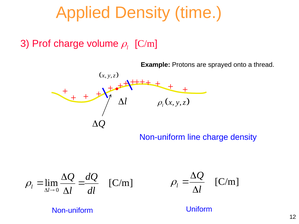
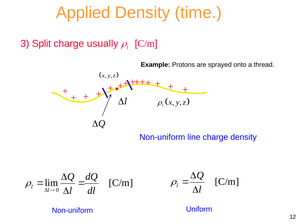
Prof: Prof -> Split
volume: volume -> usually
